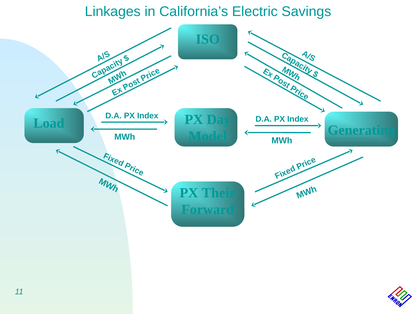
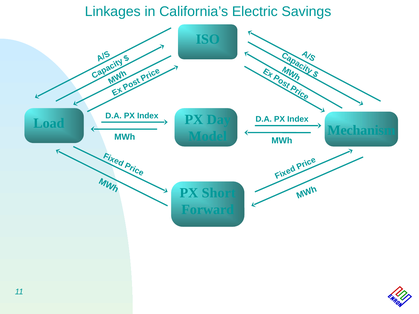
Generating: Generating -> Mechanism
Their: Their -> Short
